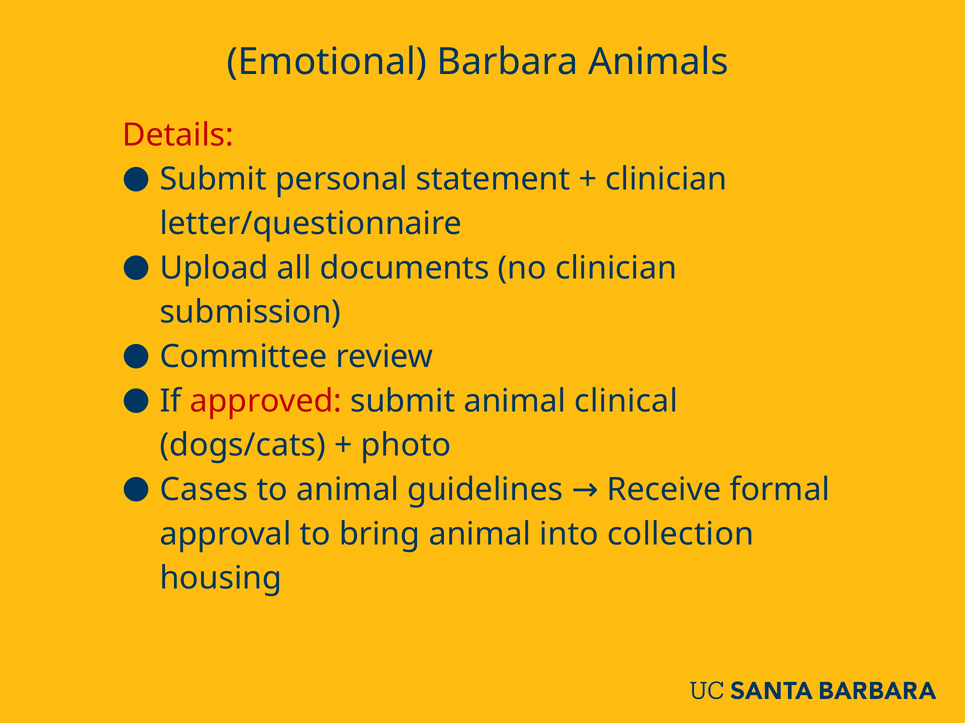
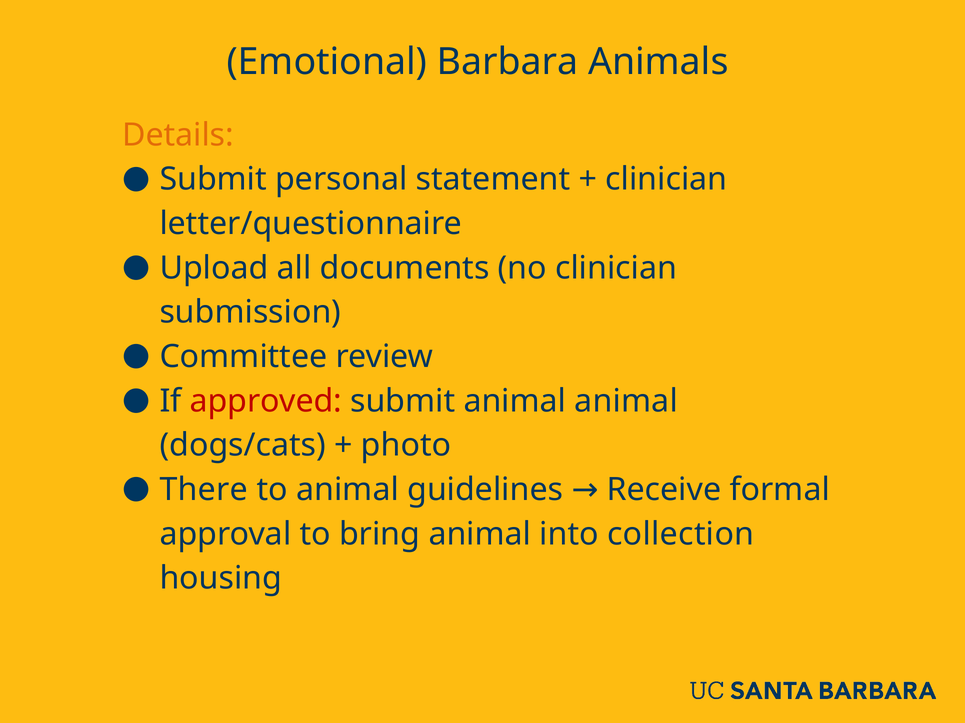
Details colour: red -> orange
animal clinical: clinical -> animal
Cases: Cases -> There
